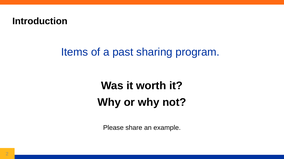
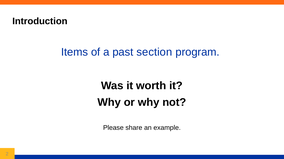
sharing: sharing -> section
